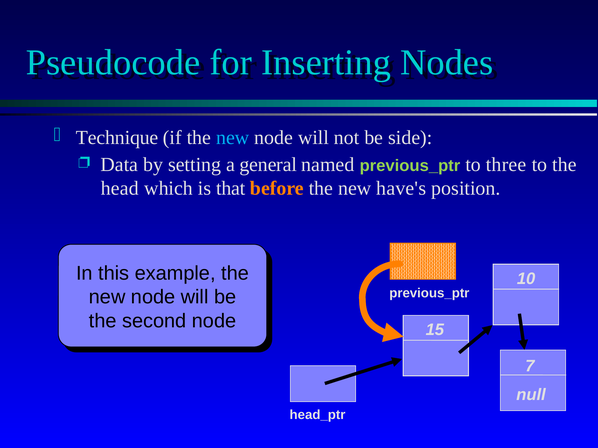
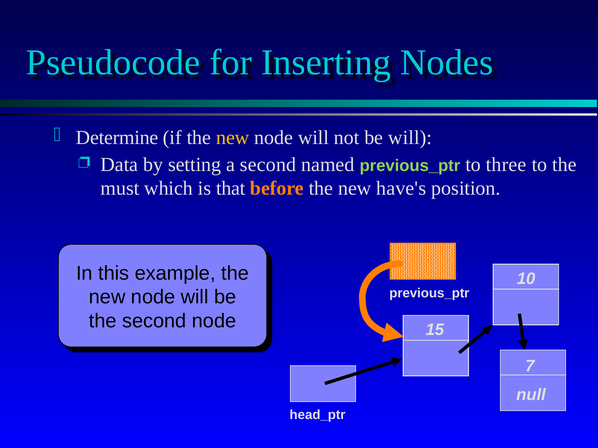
Technique: Technique -> Determine
new at (233, 138) colour: light blue -> yellow
be side: side -> will
a general: general -> second
head: head -> must
